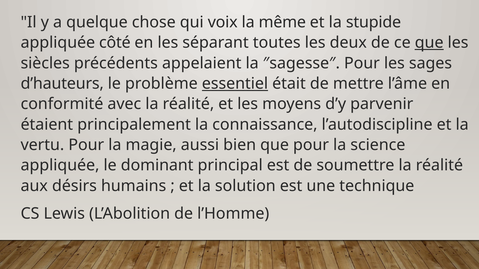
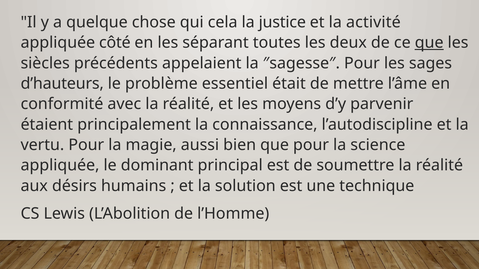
voix: voix -> cela
même: même -> justice
stupide: stupide -> activité
essentiel underline: present -> none
